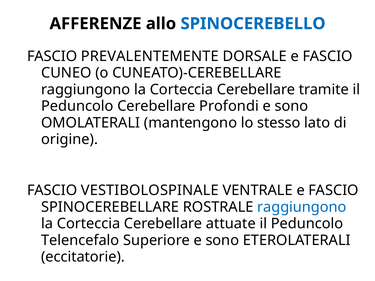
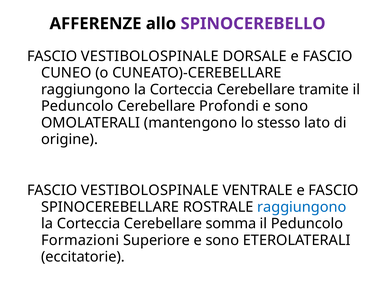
SPINOCEREBELLO colour: blue -> purple
PREVALENTEMENTE at (150, 56): PREVALENTEMENTE -> VESTIBOLOSPINALE
attuate: attuate -> somma
Telencefalo: Telencefalo -> Formazioni
